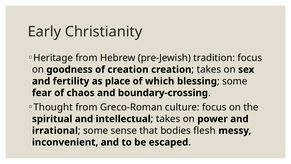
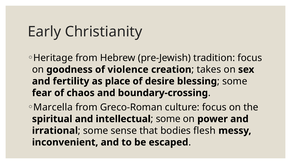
of creation: creation -> violence
which: which -> desire
Thought: Thought -> Marcella
takes at (168, 119): takes -> some
